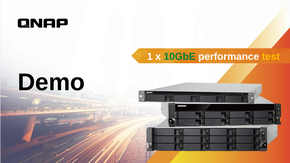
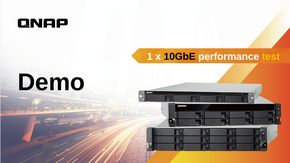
10GbE colour: green -> black
